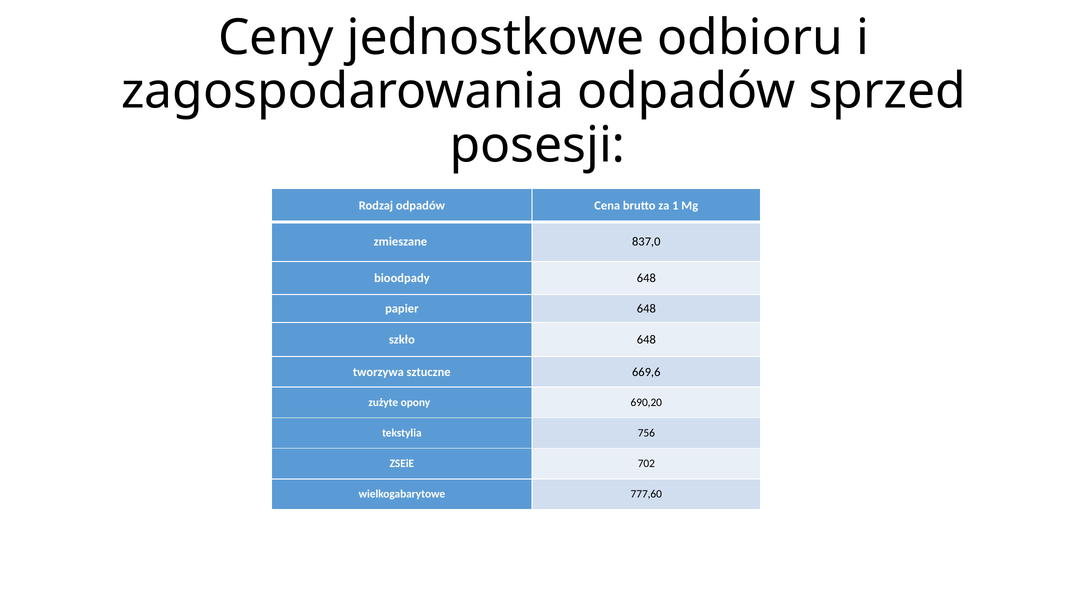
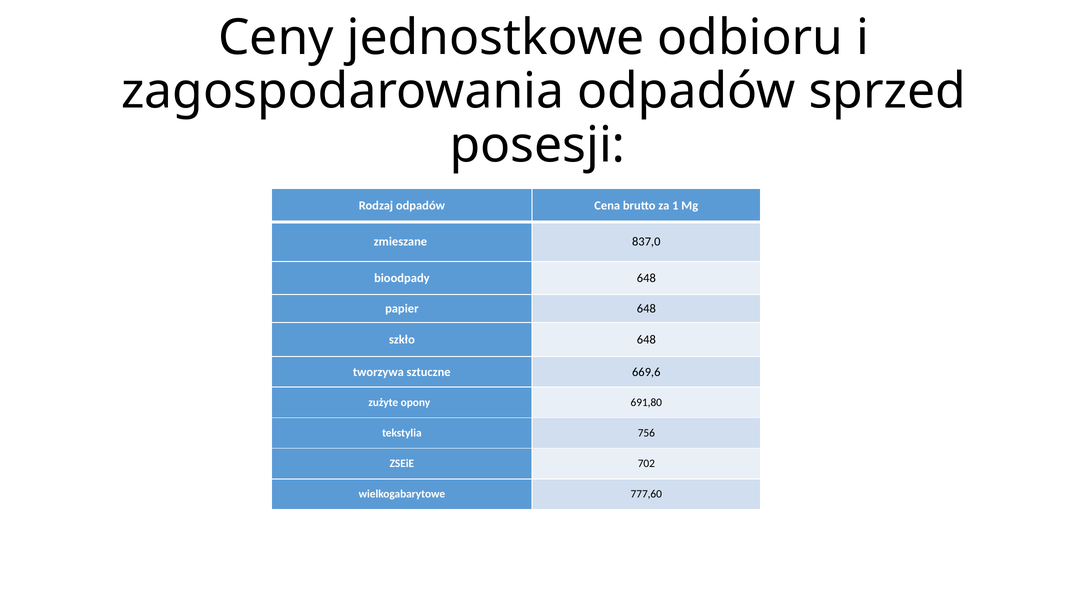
690,20: 690,20 -> 691,80
